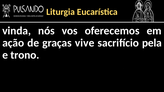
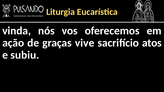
pela: pela -> atos
trono: trono -> subiu
